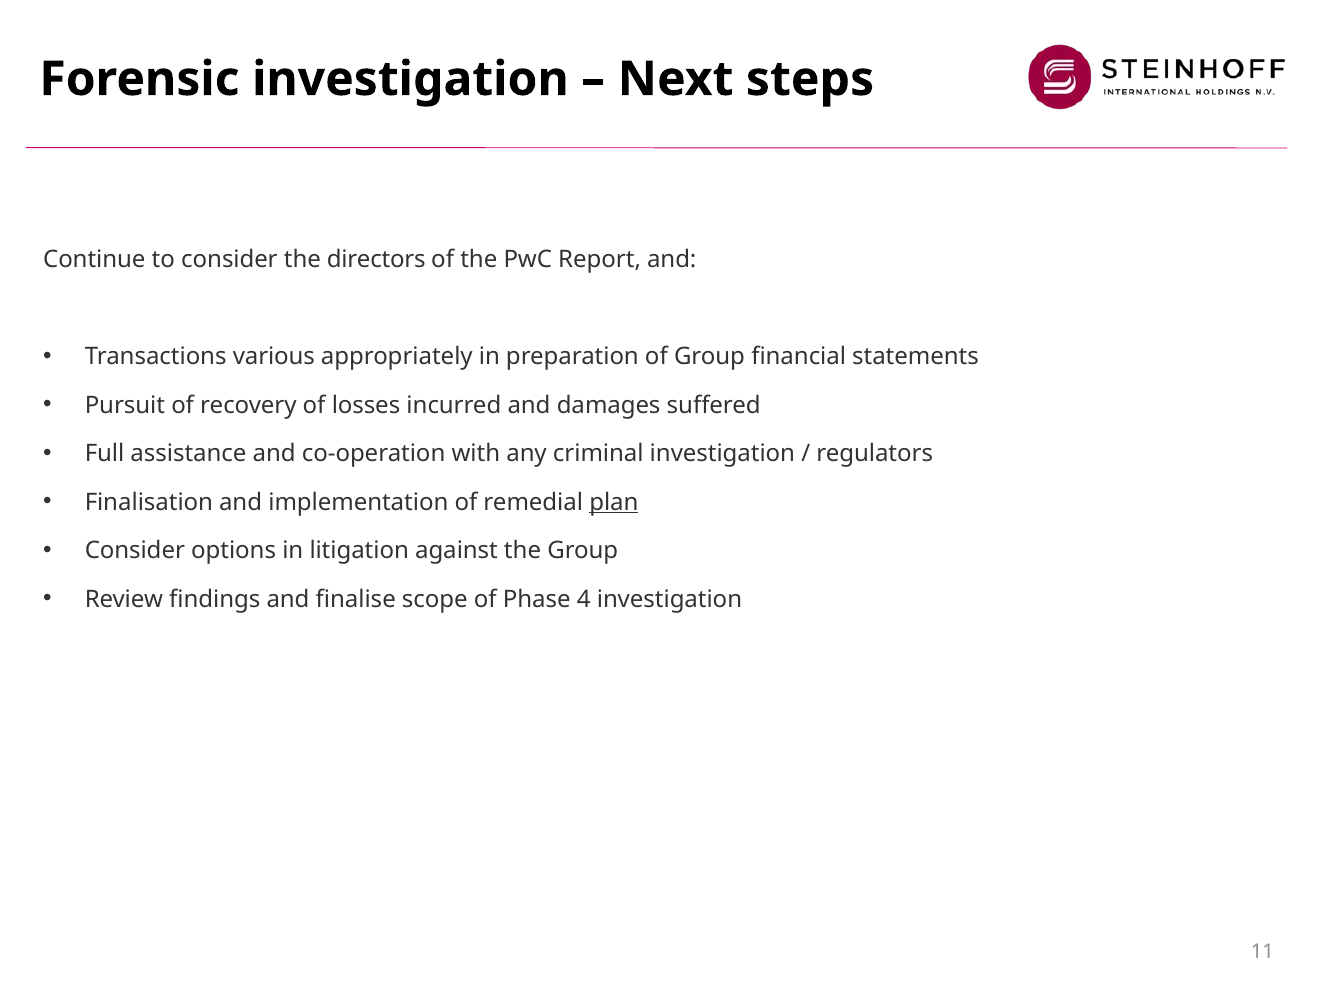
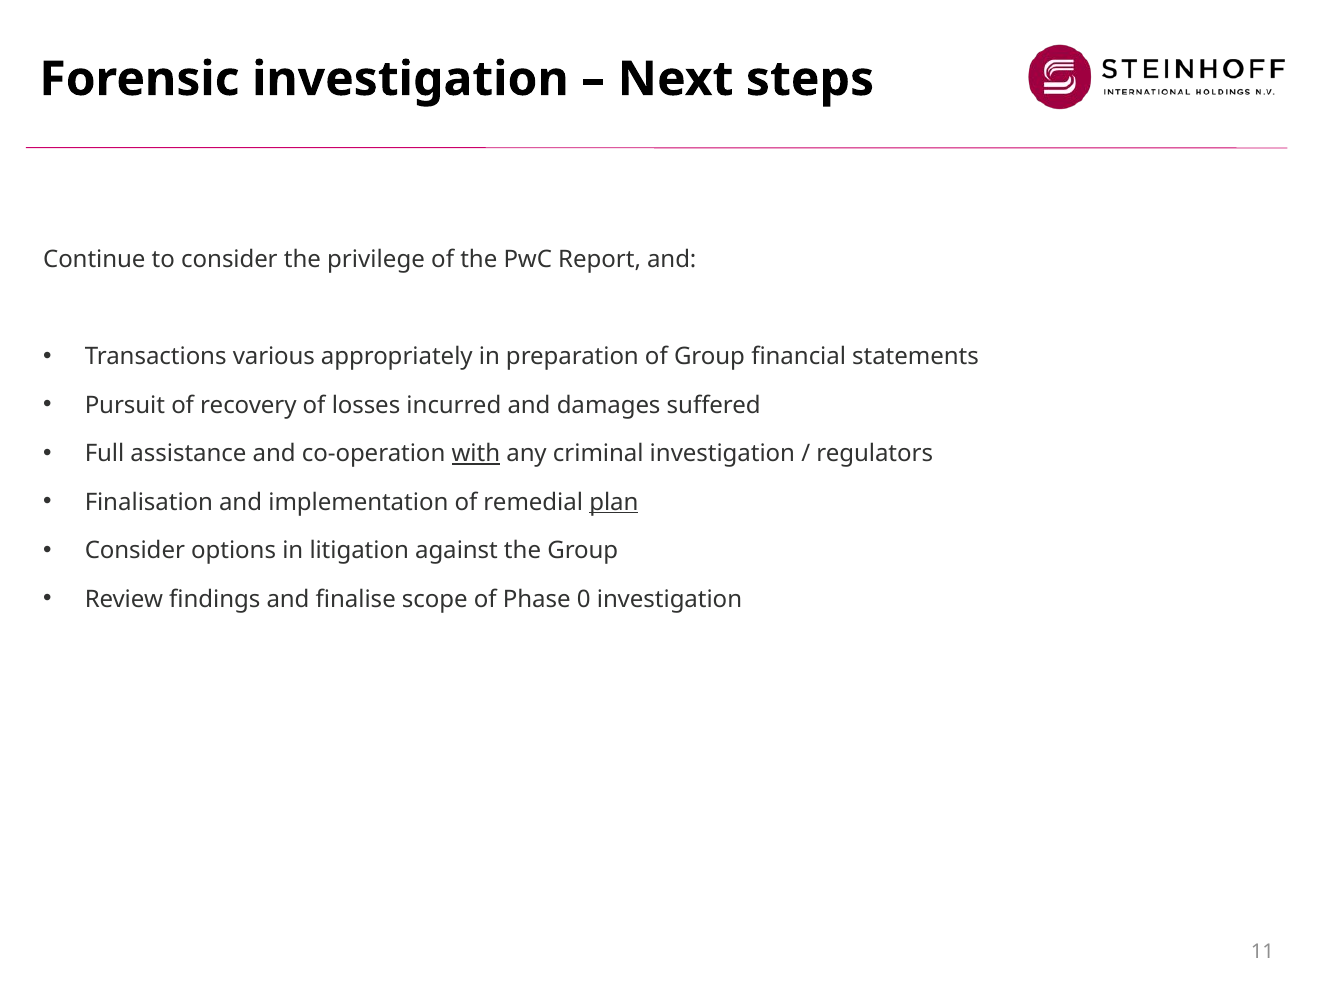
directors: directors -> privilege
with underline: none -> present
4: 4 -> 0
